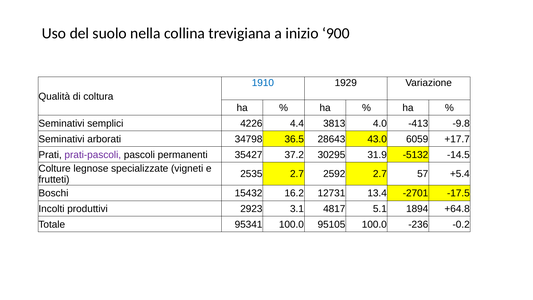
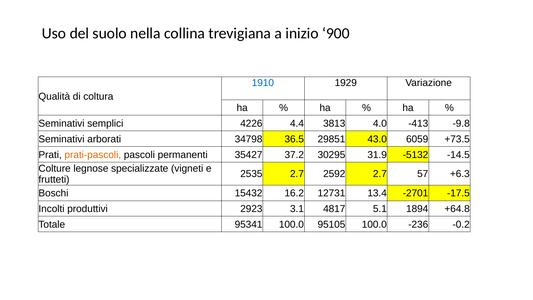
28643: 28643 -> 29851
+17.7: +17.7 -> +73.5
prati-pascoli colour: purple -> orange
+5.4: +5.4 -> +6.3
